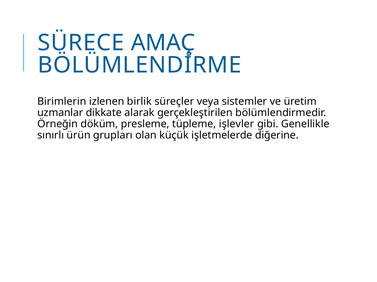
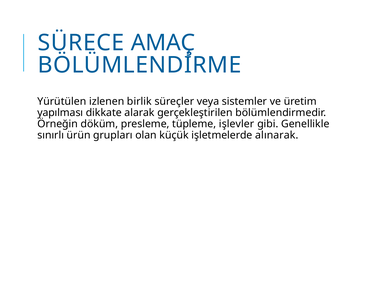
Birimlerin: Birimlerin -> Yürütülen
uzmanlar: uzmanlar -> yapılması
diğerine: diğerine -> alınarak
